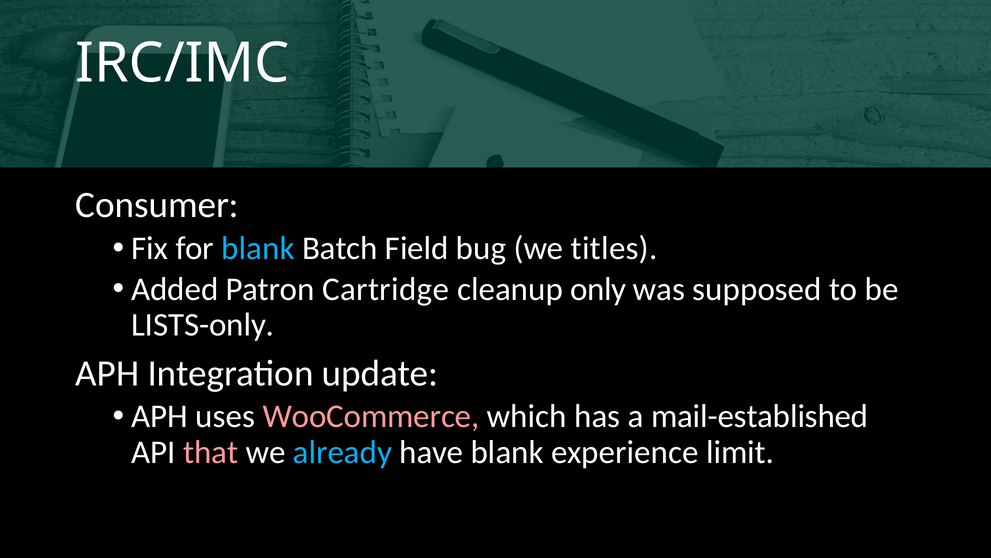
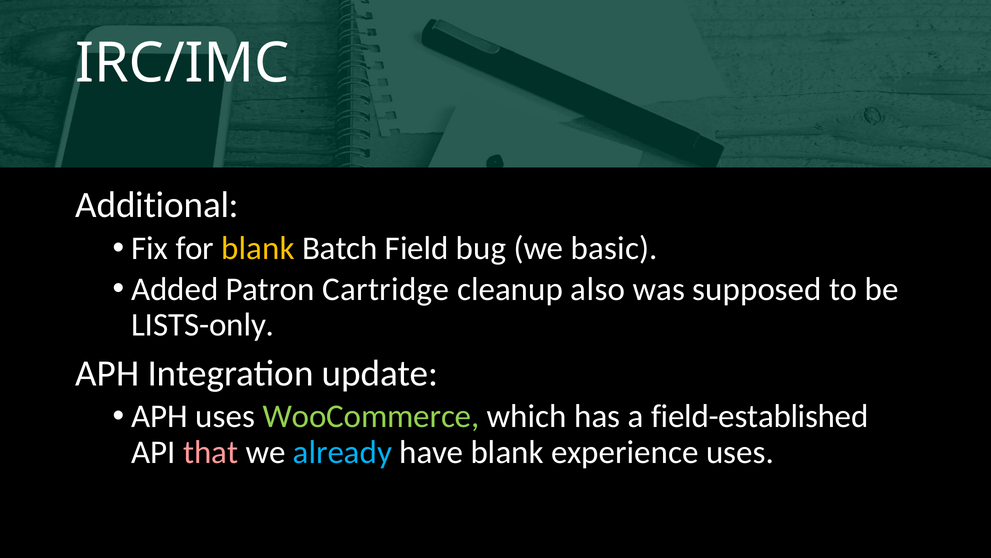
Consumer: Consumer -> Additional
blank at (258, 248) colour: light blue -> yellow
titles: titles -> basic
only: only -> also
WooCommerce colour: pink -> light green
mail-established: mail-established -> field-established
experience limit: limit -> uses
